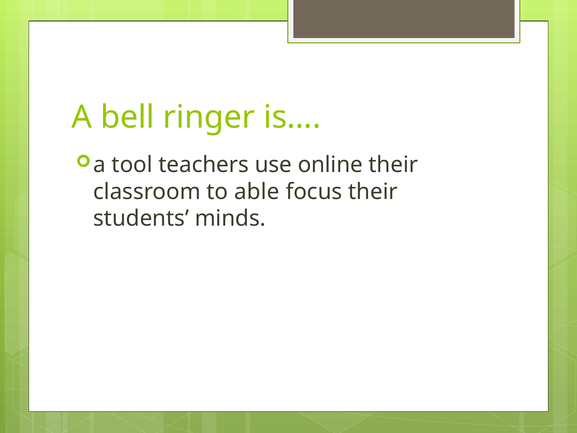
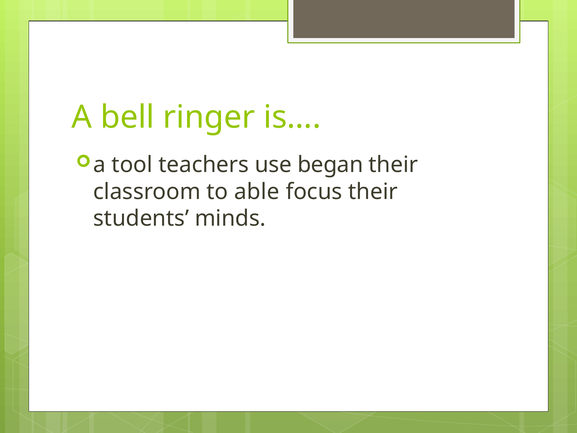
online: online -> began
